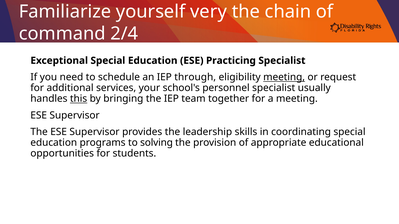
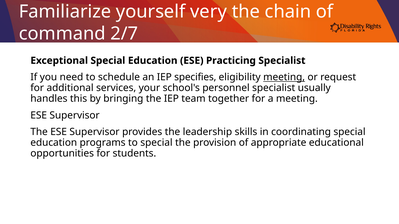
2/4: 2/4 -> 2/7
through: through -> specifies
this underline: present -> none
to solving: solving -> special
